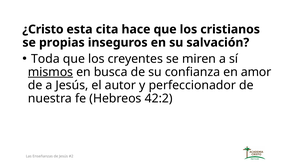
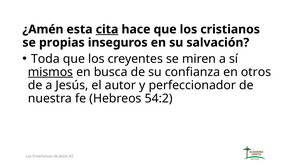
¿Cristo: ¿Cristo -> ¿Amén
cita underline: none -> present
amor: amor -> otros
42:2: 42:2 -> 54:2
